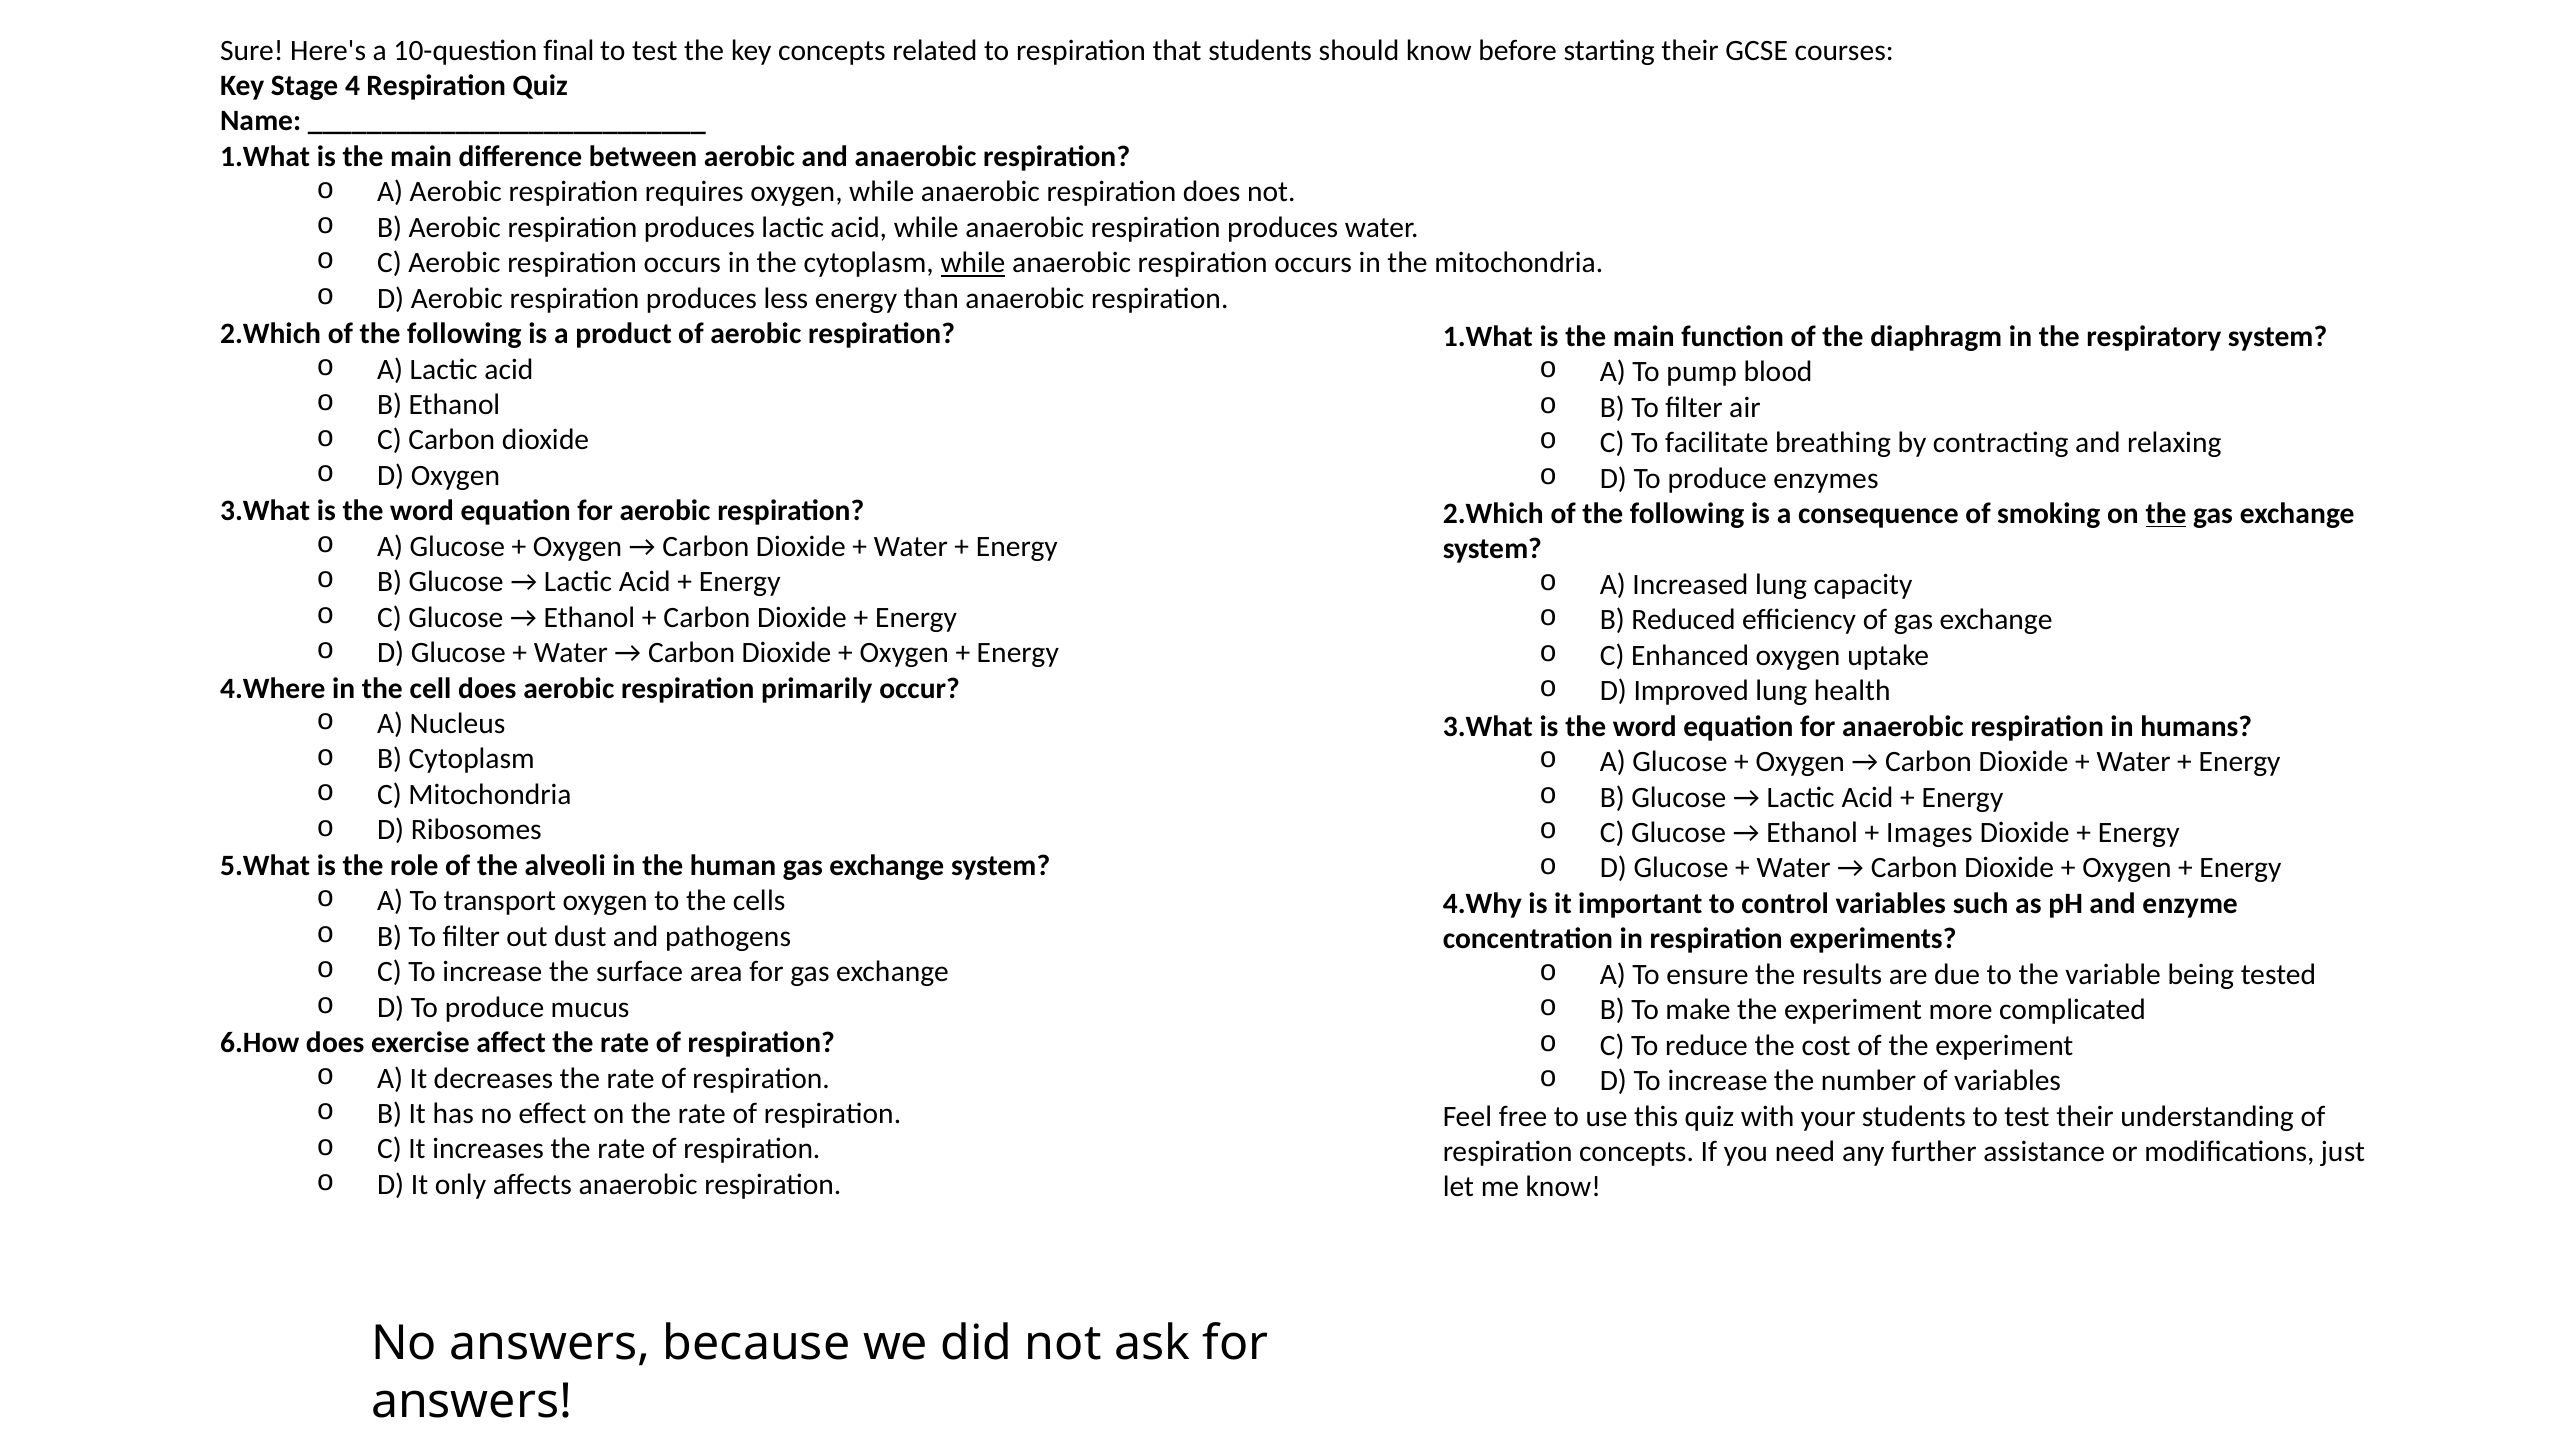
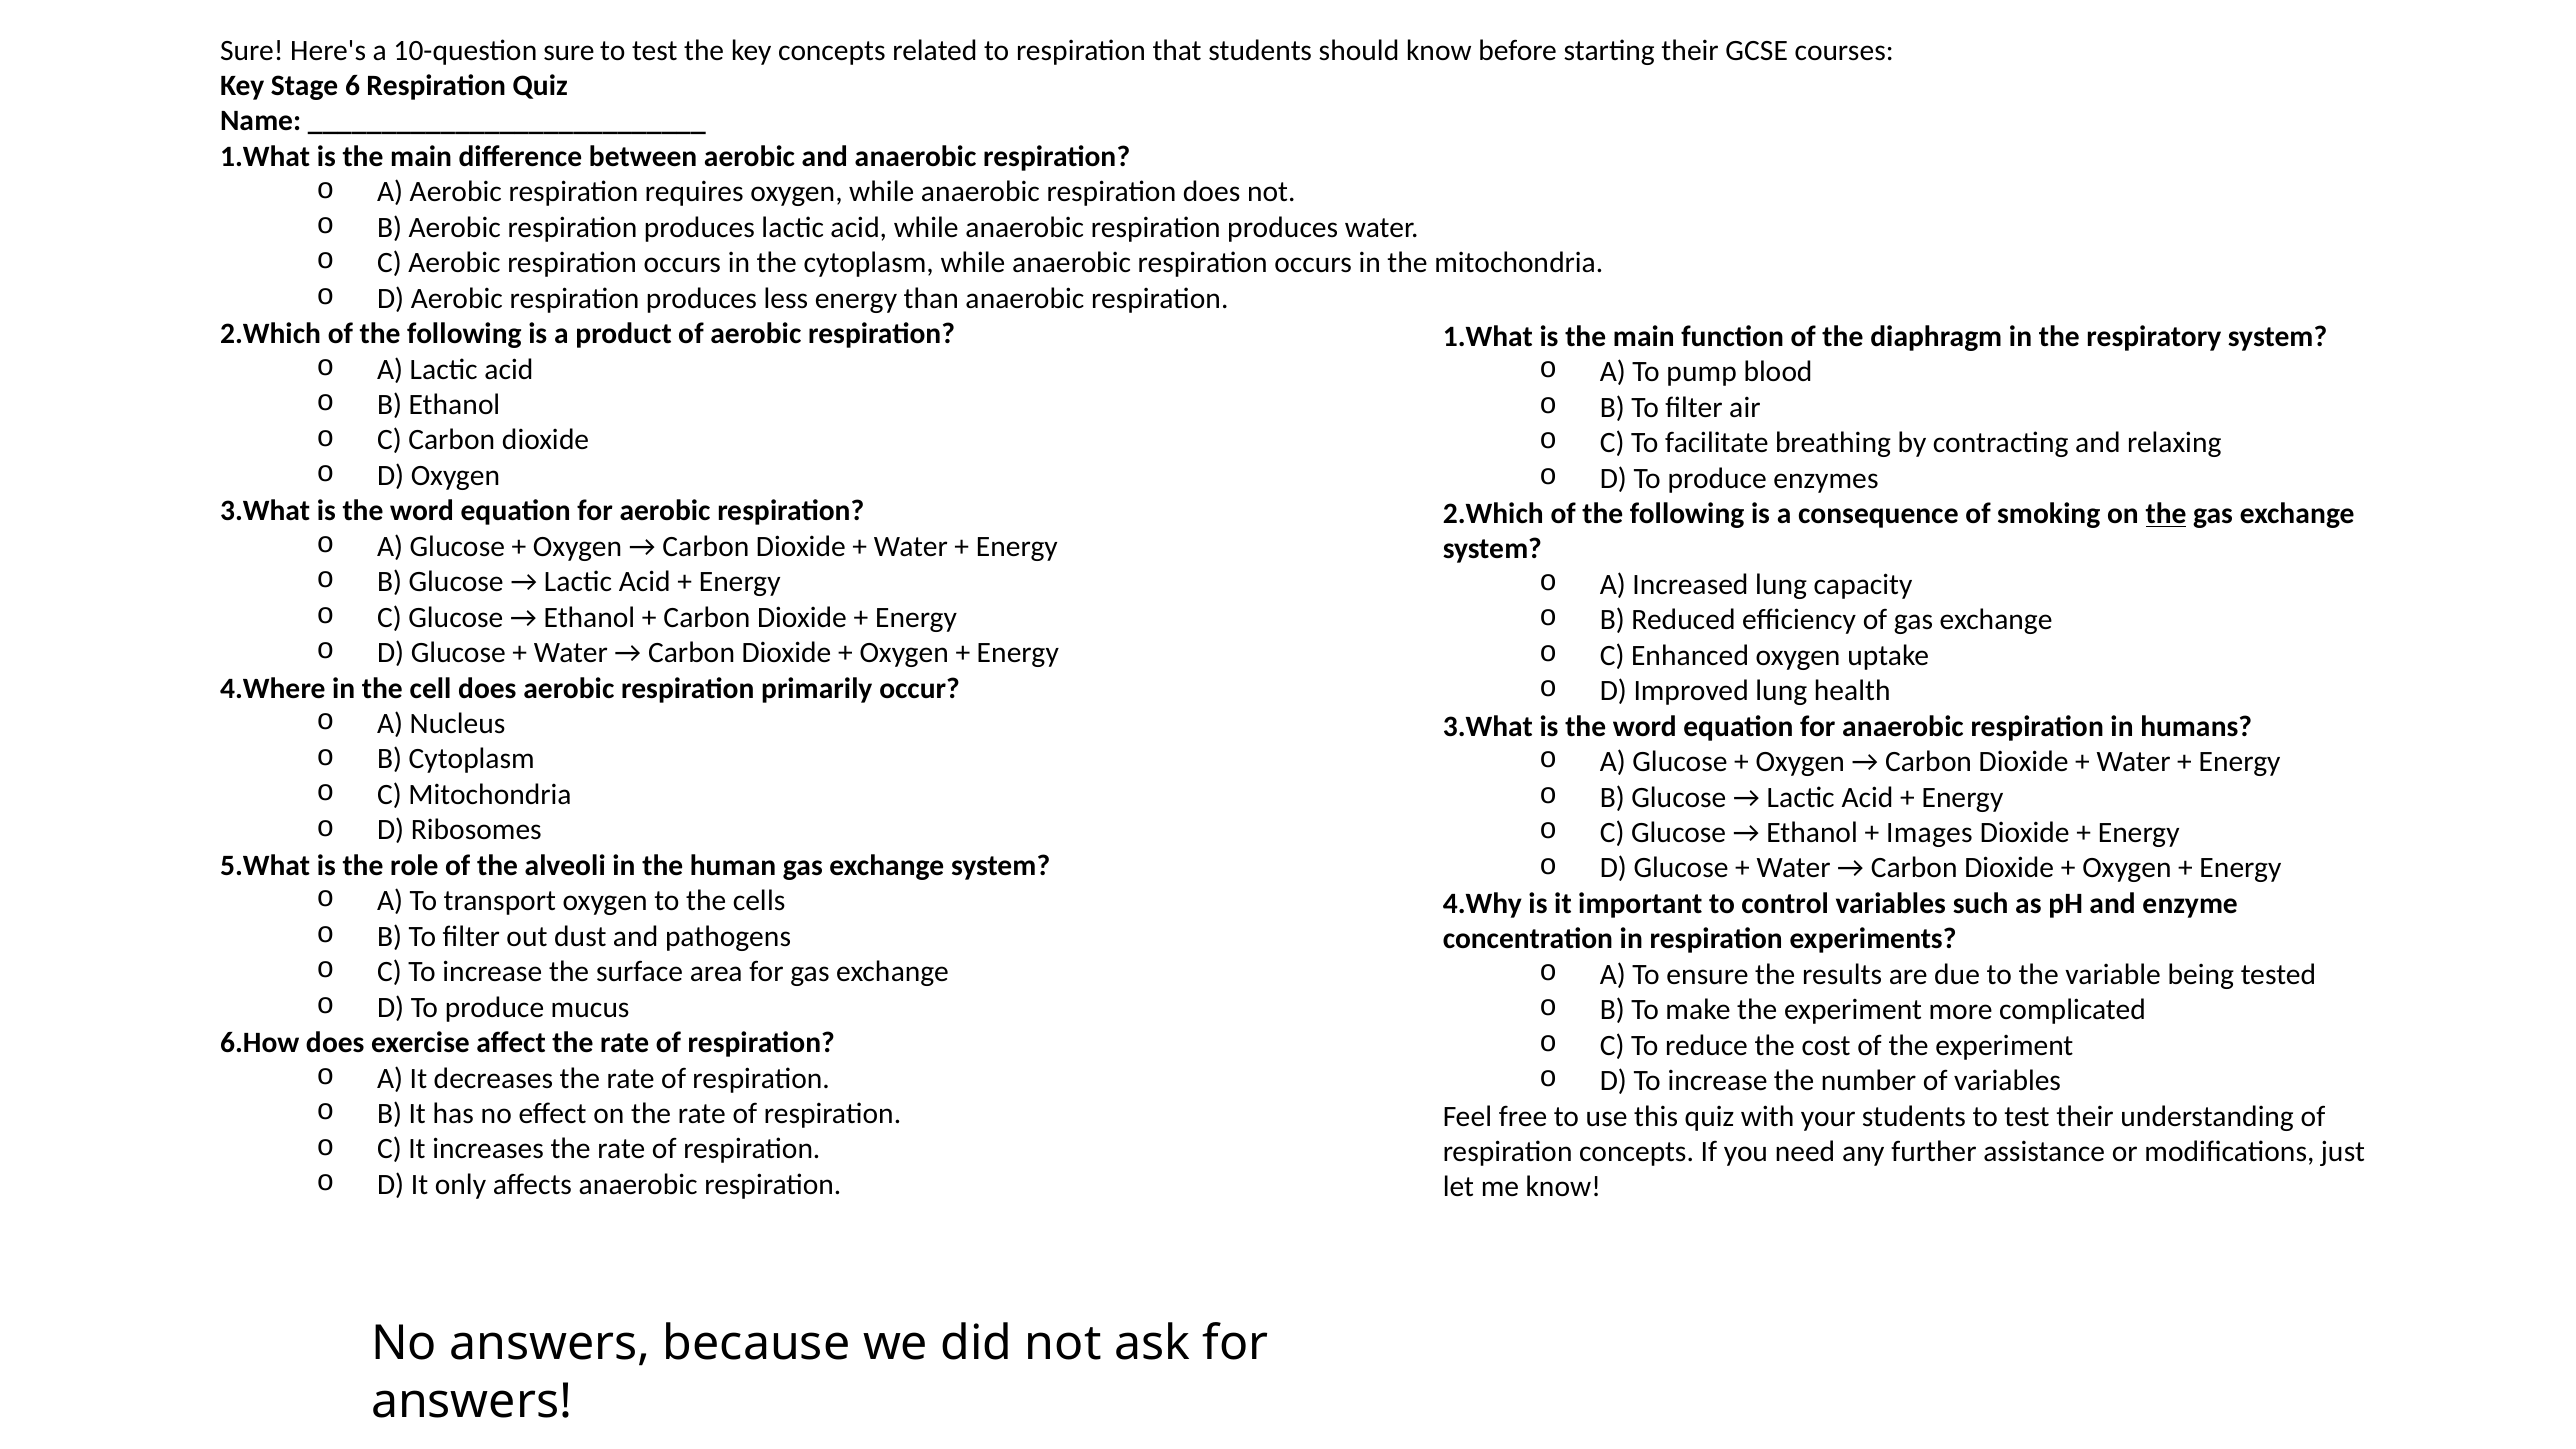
10-question final: final -> sure
4: 4 -> 6
while at (973, 263) underline: present -> none
